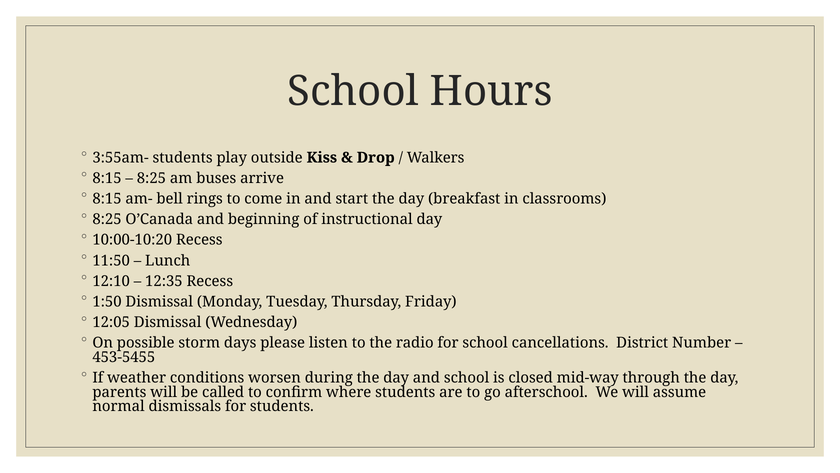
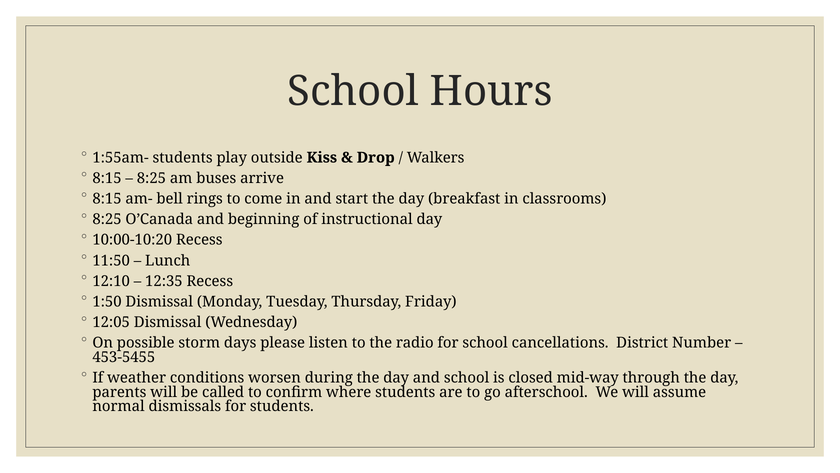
3:55am-: 3:55am- -> 1:55am-
